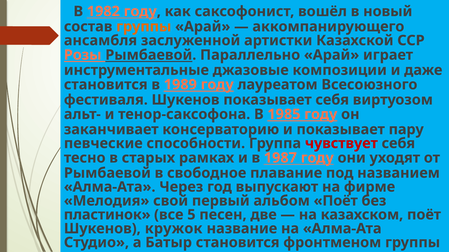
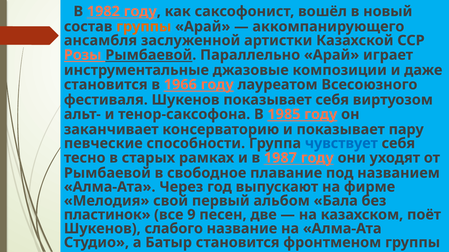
1989: 1989 -> 1966
чувствует colour: red -> blue
альбом Поёт: Поёт -> Бала
5: 5 -> 9
кружок: кружок -> слабого
